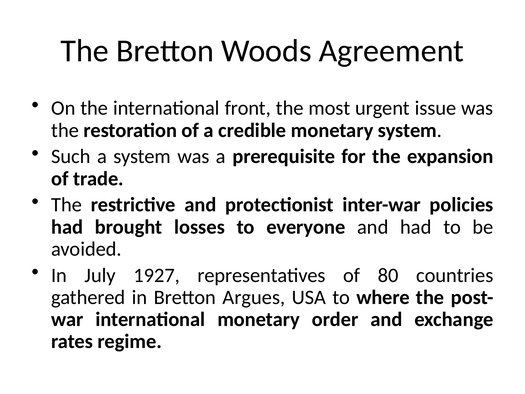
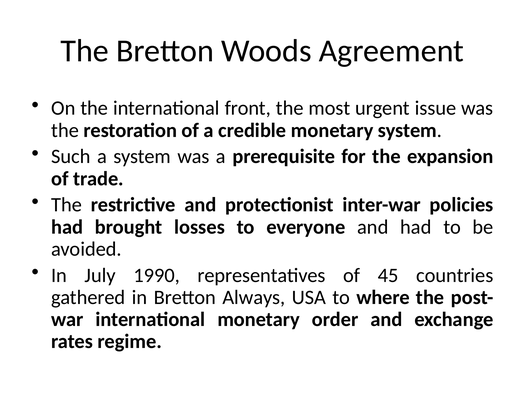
1927: 1927 -> 1990
80: 80 -> 45
Argues: Argues -> Always
